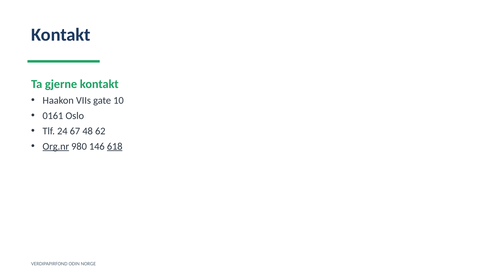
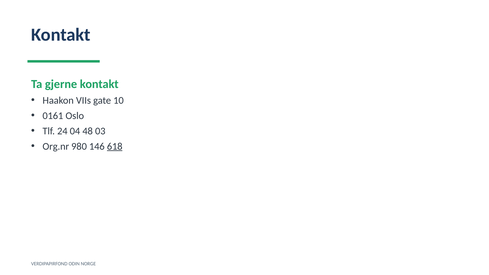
67: 67 -> 04
62: 62 -> 03
Org.nr underline: present -> none
